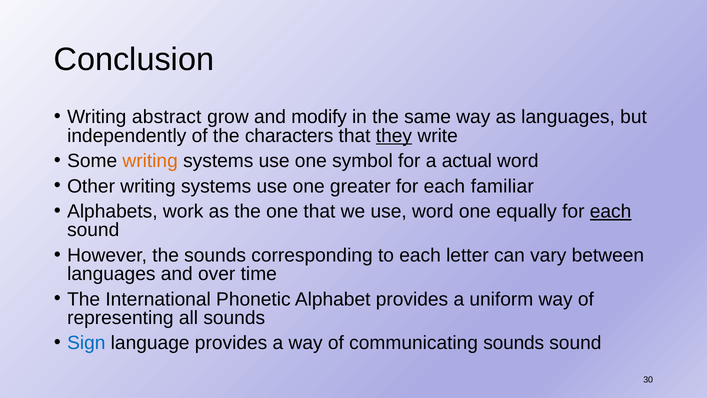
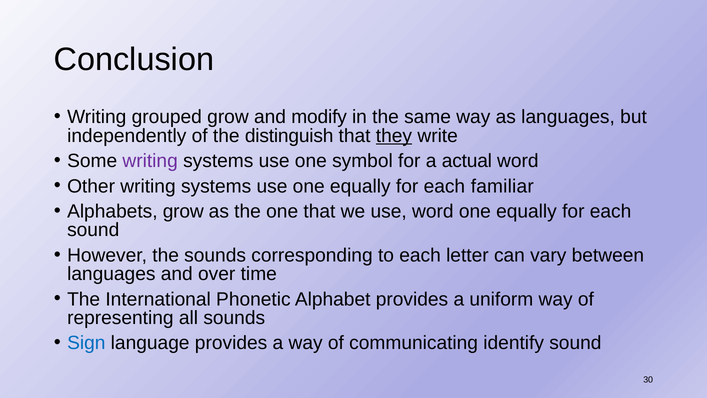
abstract: abstract -> grouped
characters: characters -> distinguish
writing at (150, 161) colour: orange -> purple
use one greater: greater -> equally
Alphabets work: work -> grow
each at (611, 211) underline: present -> none
communicating sounds: sounds -> identify
